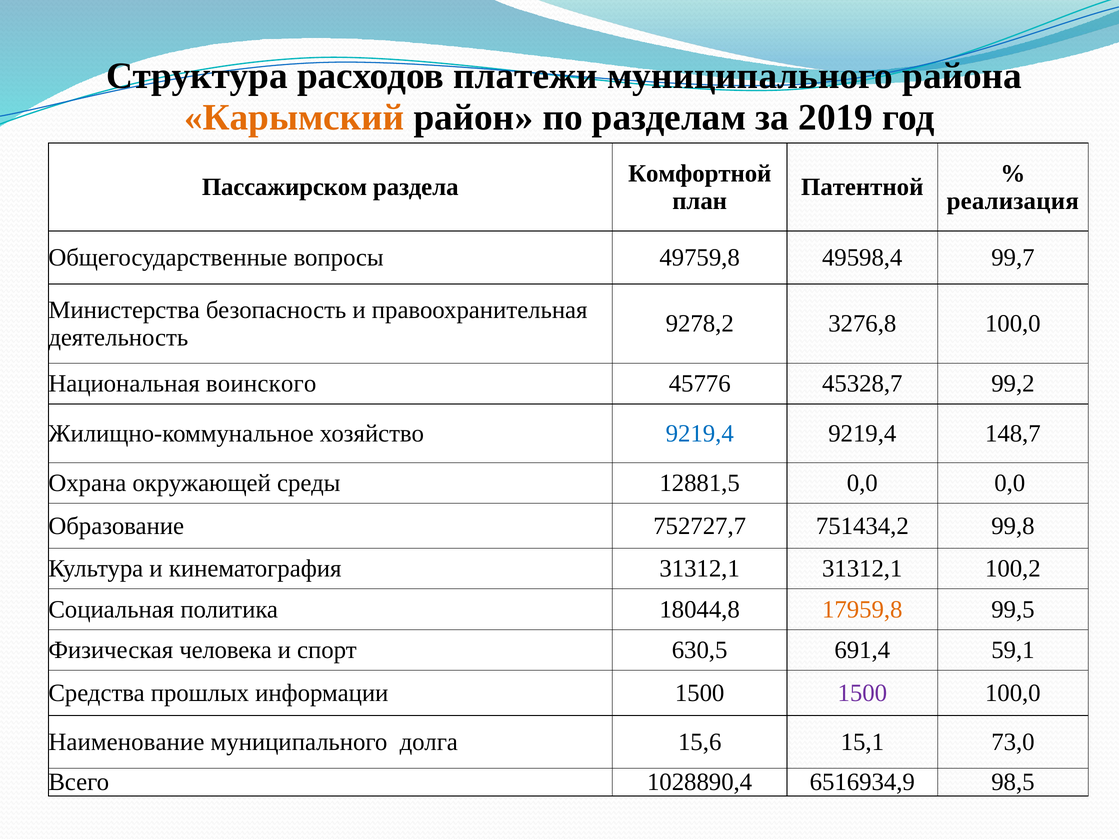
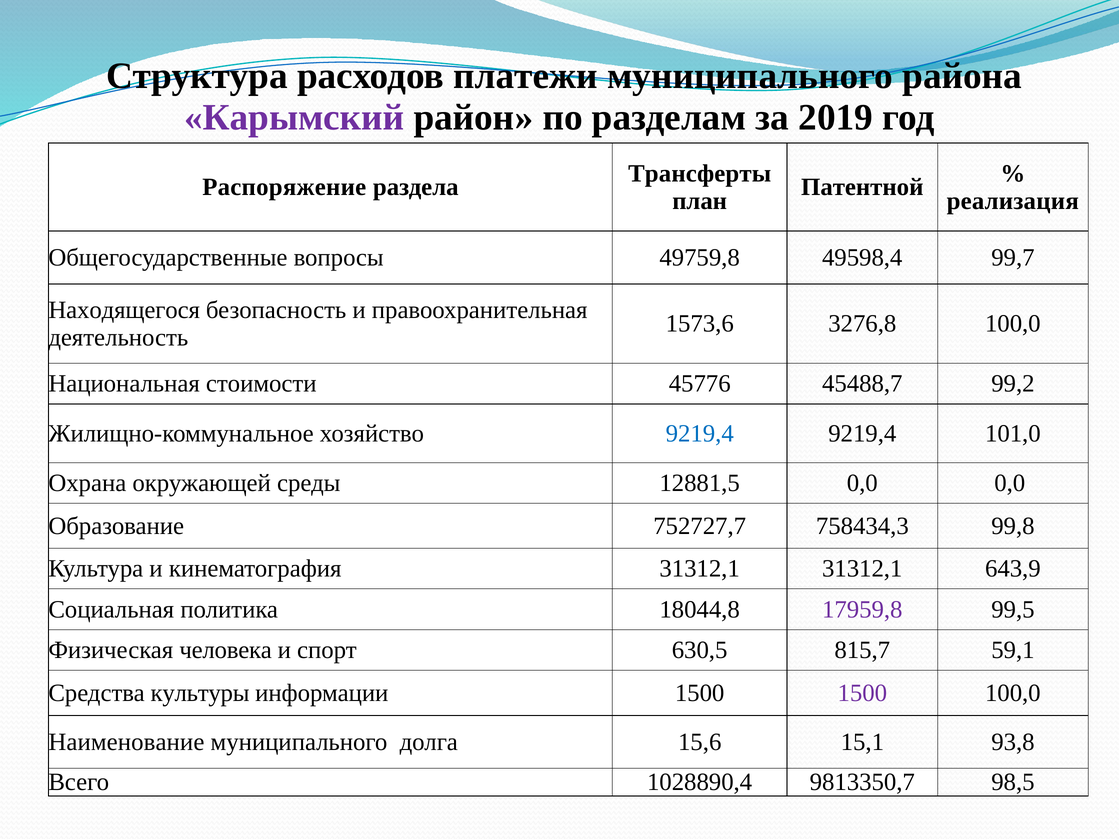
Карымский colour: orange -> purple
Комфортной: Комфортной -> Трансферты
Пассажирском: Пассажирском -> Распоряжение
Министерства: Министерства -> Находящегося
9278,2: 9278,2 -> 1573,6
воинского: воинского -> стоимости
45328,7: 45328,7 -> 45488,7
148,7: 148,7 -> 101,0
751434,2: 751434,2 -> 758434,3
100,2: 100,2 -> 643,9
17959,8 colour: orange -> purple
691,4: 691,4 -> 815,7
прошлых: прошлых -> культуры
73,0: 73,0 -> 93,8
6516934,9: 6516934,9 -> 9813350,7
